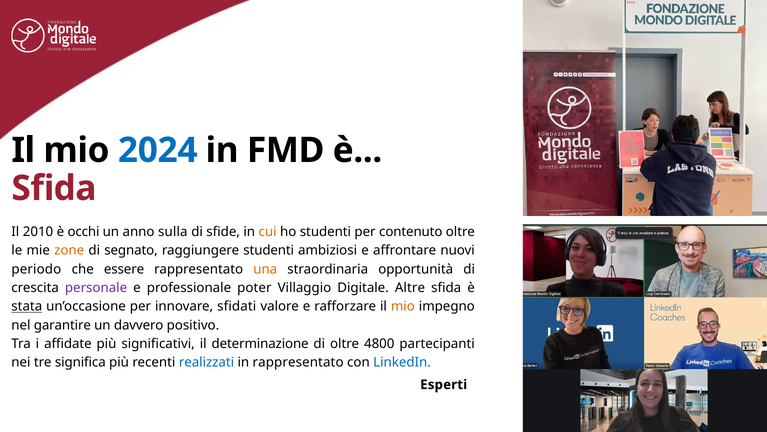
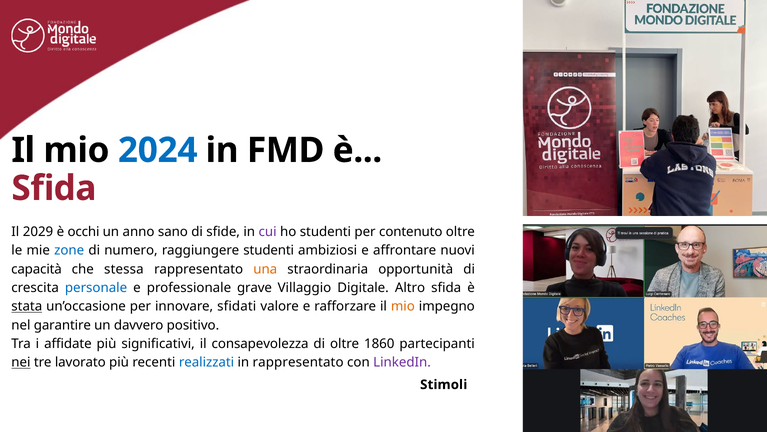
2010: 2010 -> 2029
sulla: sulla -> sano
cui colour: orange -> purple
zone colour: orange -> blue
segnato: segnato -> numero
periodo: periodo -> capacità
essere: essere -> stessa
personale colour: purple -> blue
poter: poter -> grave
Altre: Altre -> Altro
determinazione: determinazione -> consapevolezza
4800: 4800 -> 1860
nei underline: none -> present
significa: significa -> lavorato
LinkedIn colour: blue -> purple
Esperti: Esperti -> Stimoli
